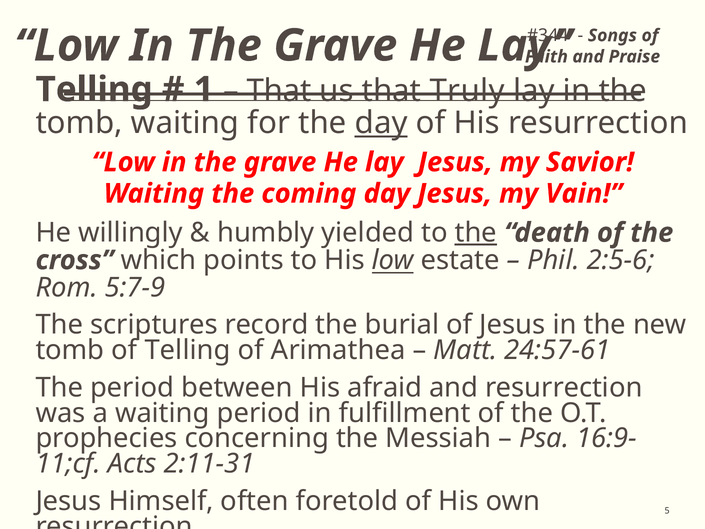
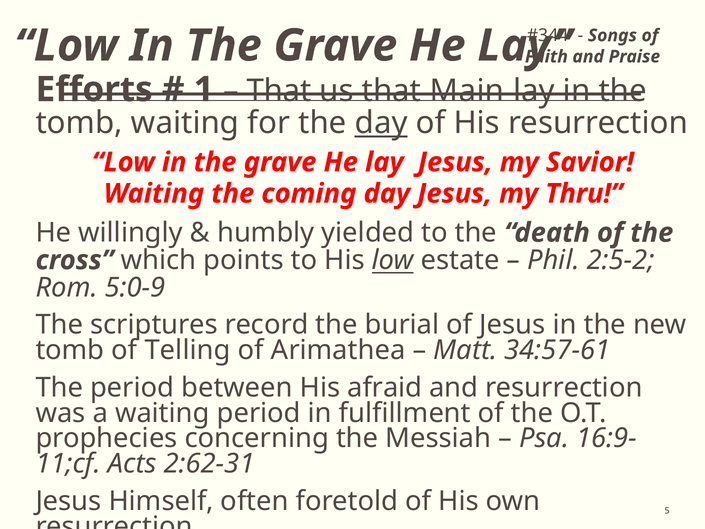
Telling at (94, 89): Telling -> Efforts
Truly: Truly -> Main
Vain: Vain -> Thru
the at (476, 233) underline: present -> none
2:5-6: 2:5-6 -> 2:5-2
5:7-9: 5:7-9 -> 5:0-9
24:57-61: 24:57-61 -> 34:57-61
2:11-31: 2:11-31 -> 2:62-31
